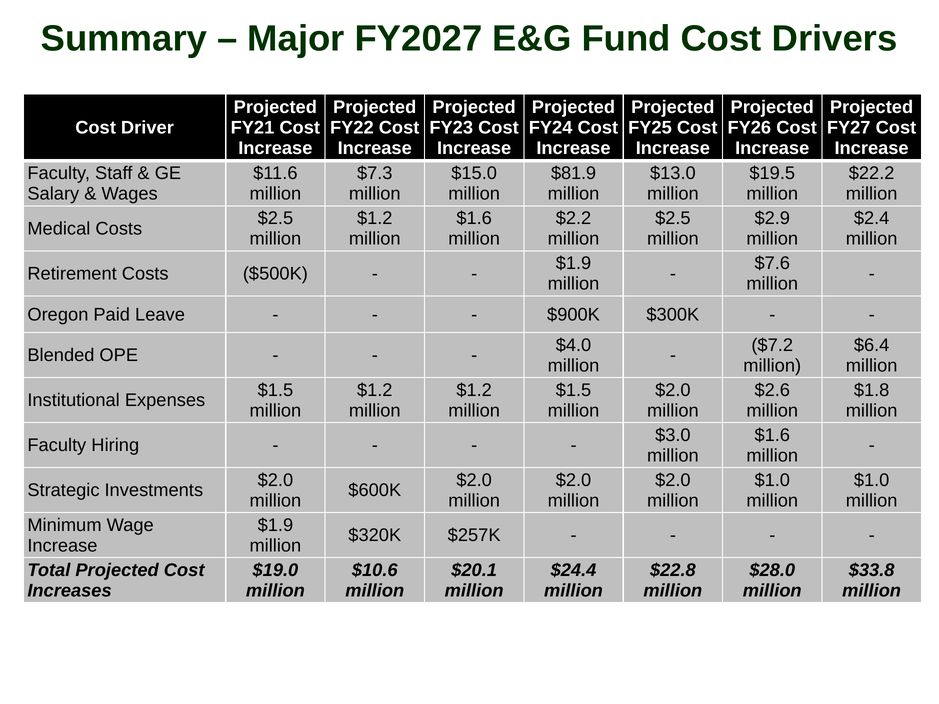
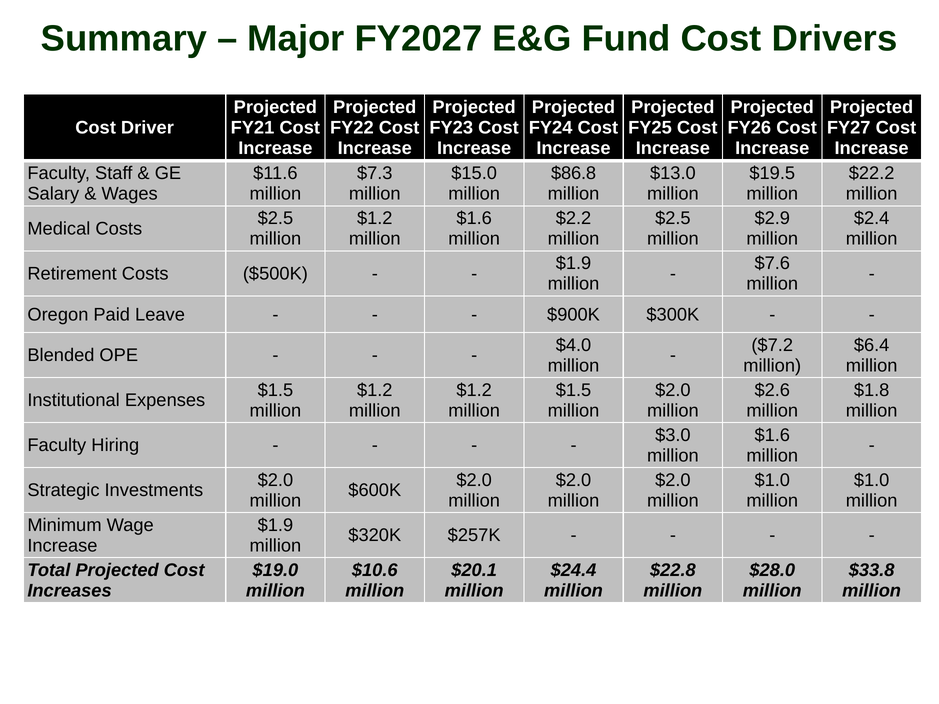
$81.9: $81.9 -> $86.8
